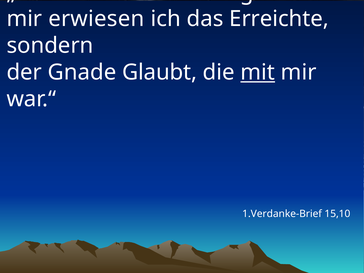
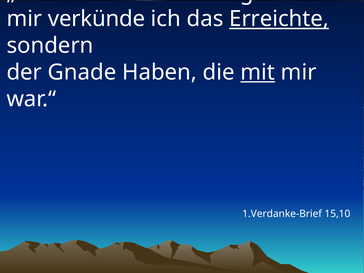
erwiesen: erwiesen -> verkünde
Erreichte underline: none -> present
Glaubt: Glaubt -> Haben
